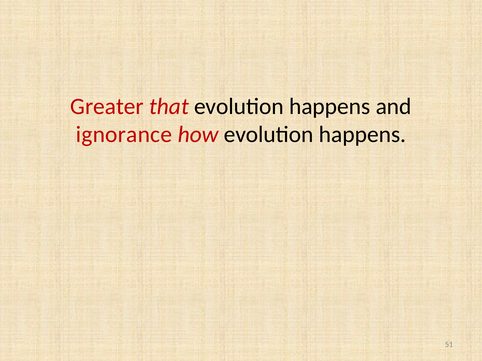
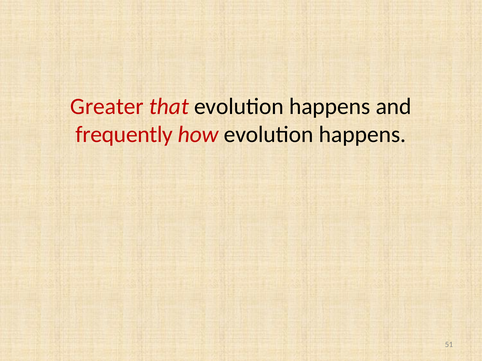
ignorance: ignorance -> frequently
